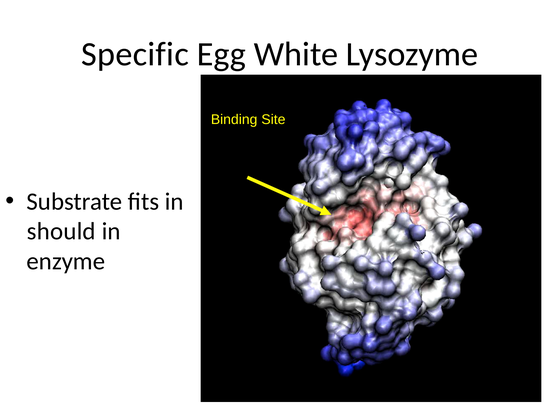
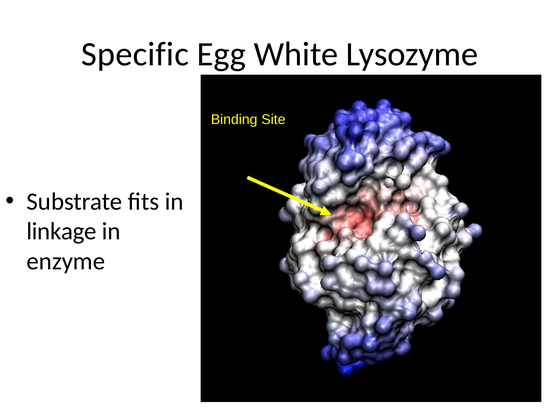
should: should -> linkage
